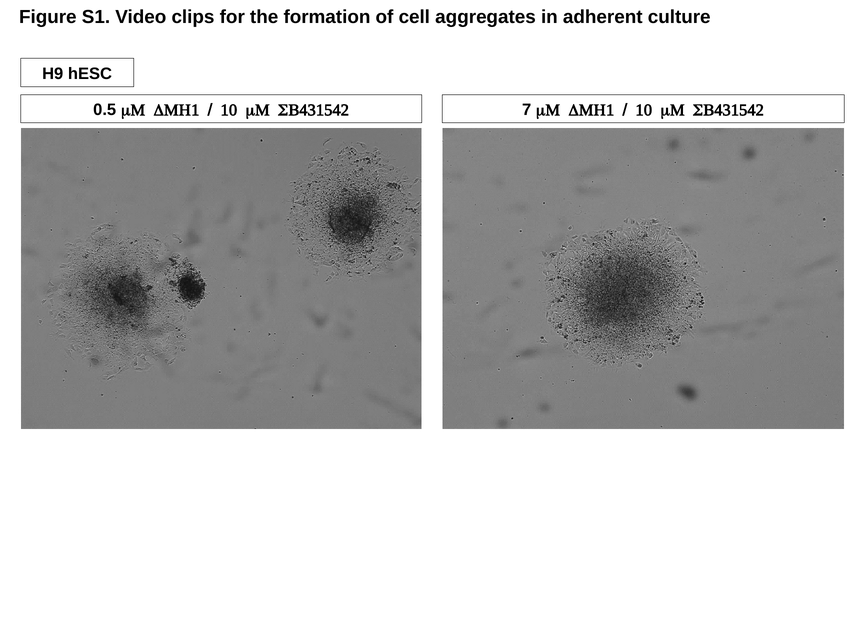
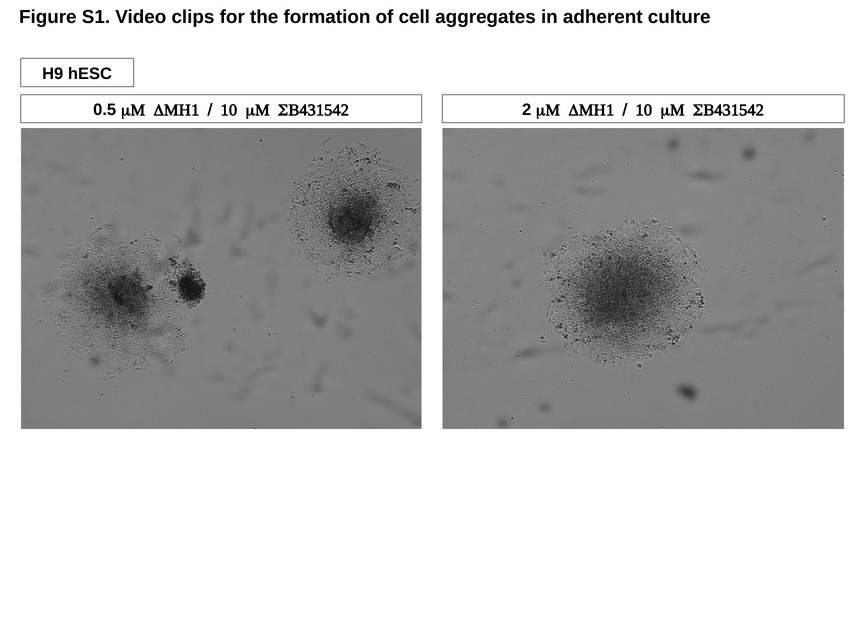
7: 7 -> 2
